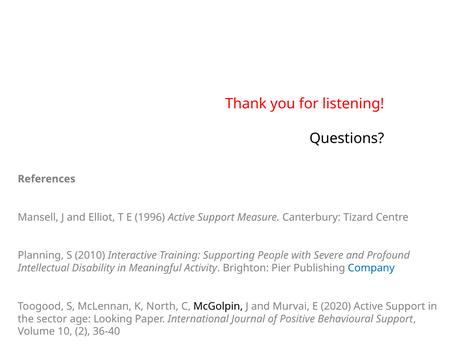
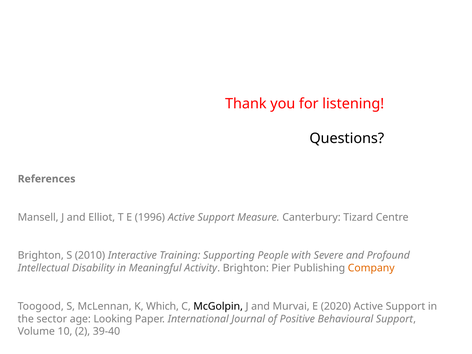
Planning at (41, 256): Planning -> Brighton
Company colour: blue -> orange
North: North -> Which
36-40: 36-40 -> 39-40
